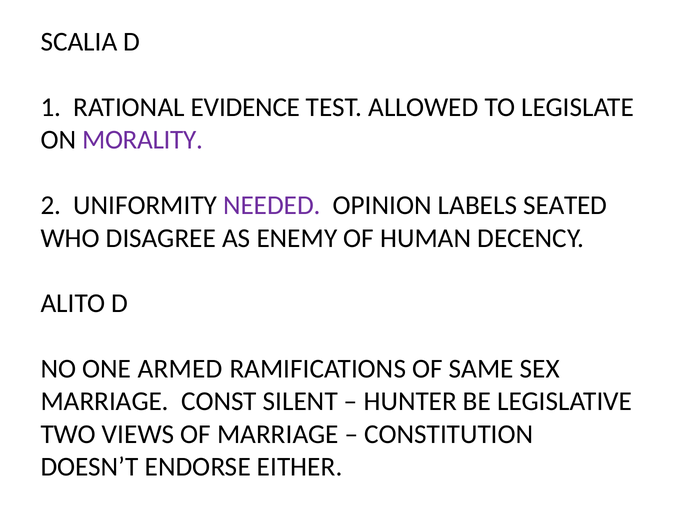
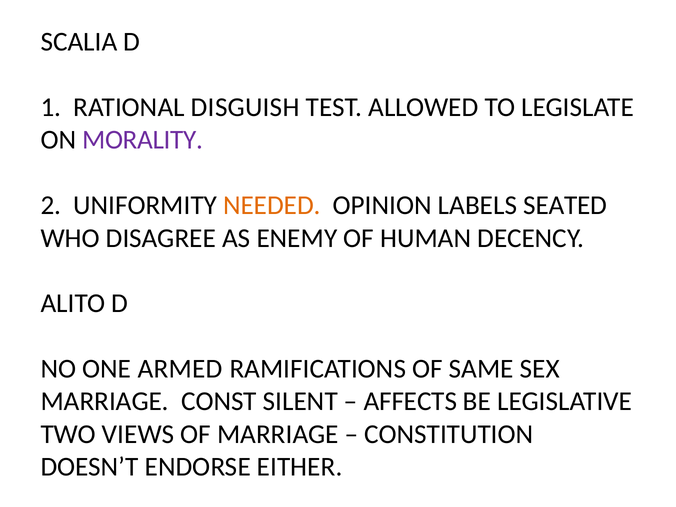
EVIDENCE: EVIDENCE -> DISGUISH
NEEDED colour: purple -> orange
HUNTER: HUNTER -> AFFECTS
